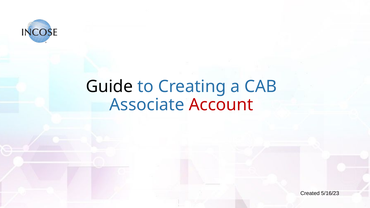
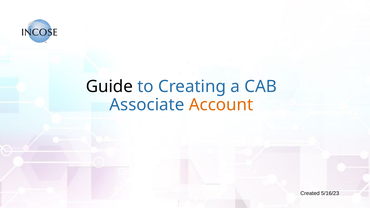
Account colour: red -> orange
